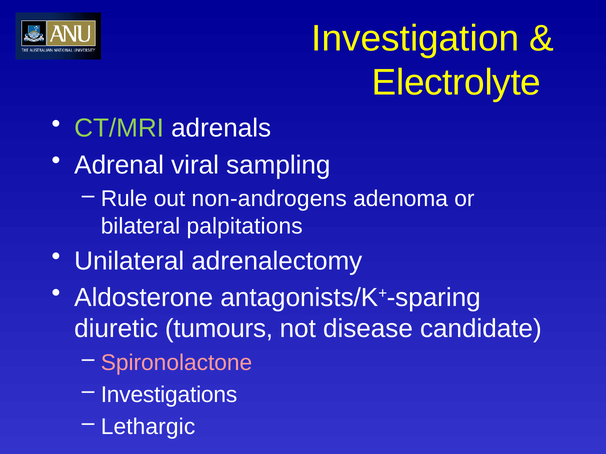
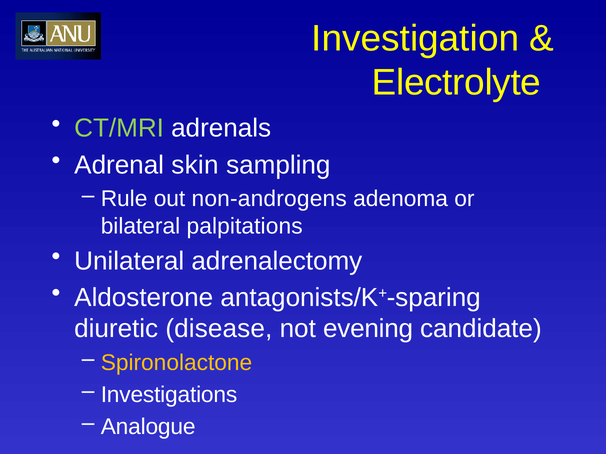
viral: viral -> skin
tumours: tumours -> disease
disease: disease -> evening
Spironolactone colour: pink -> yellow
Lethargic: Lethargic -> Analogue
